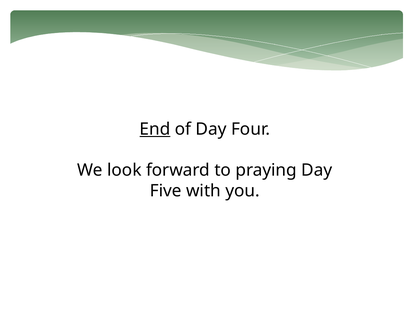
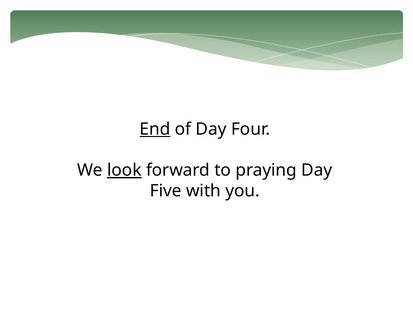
look underline: none -> present
